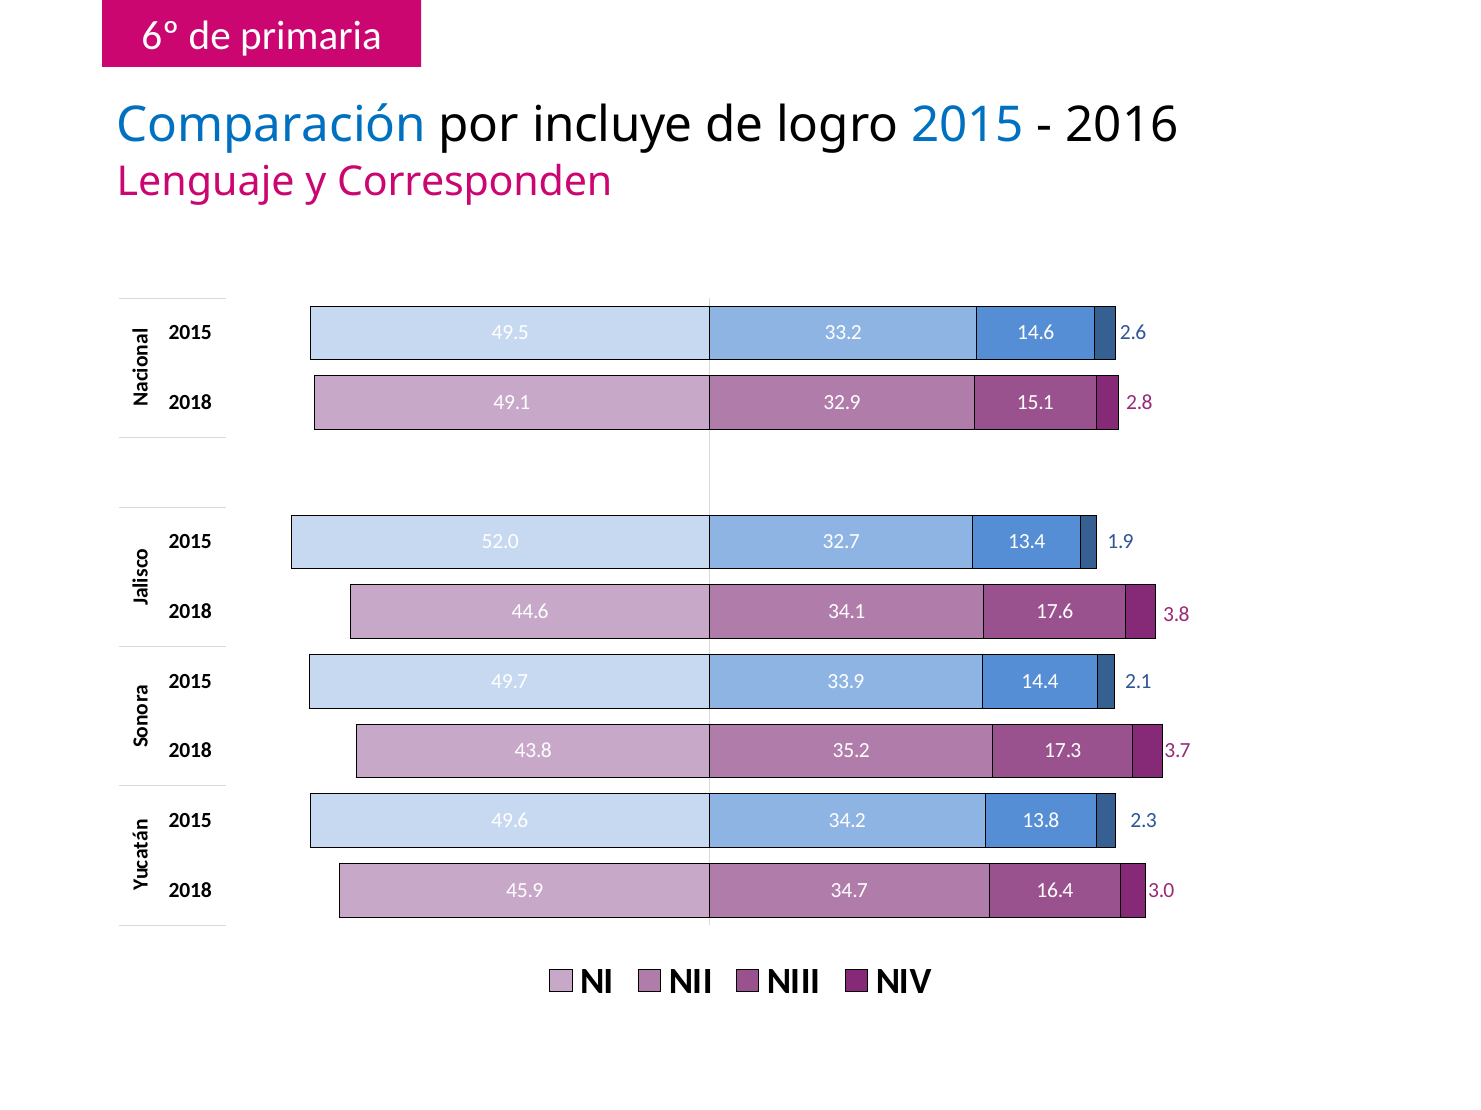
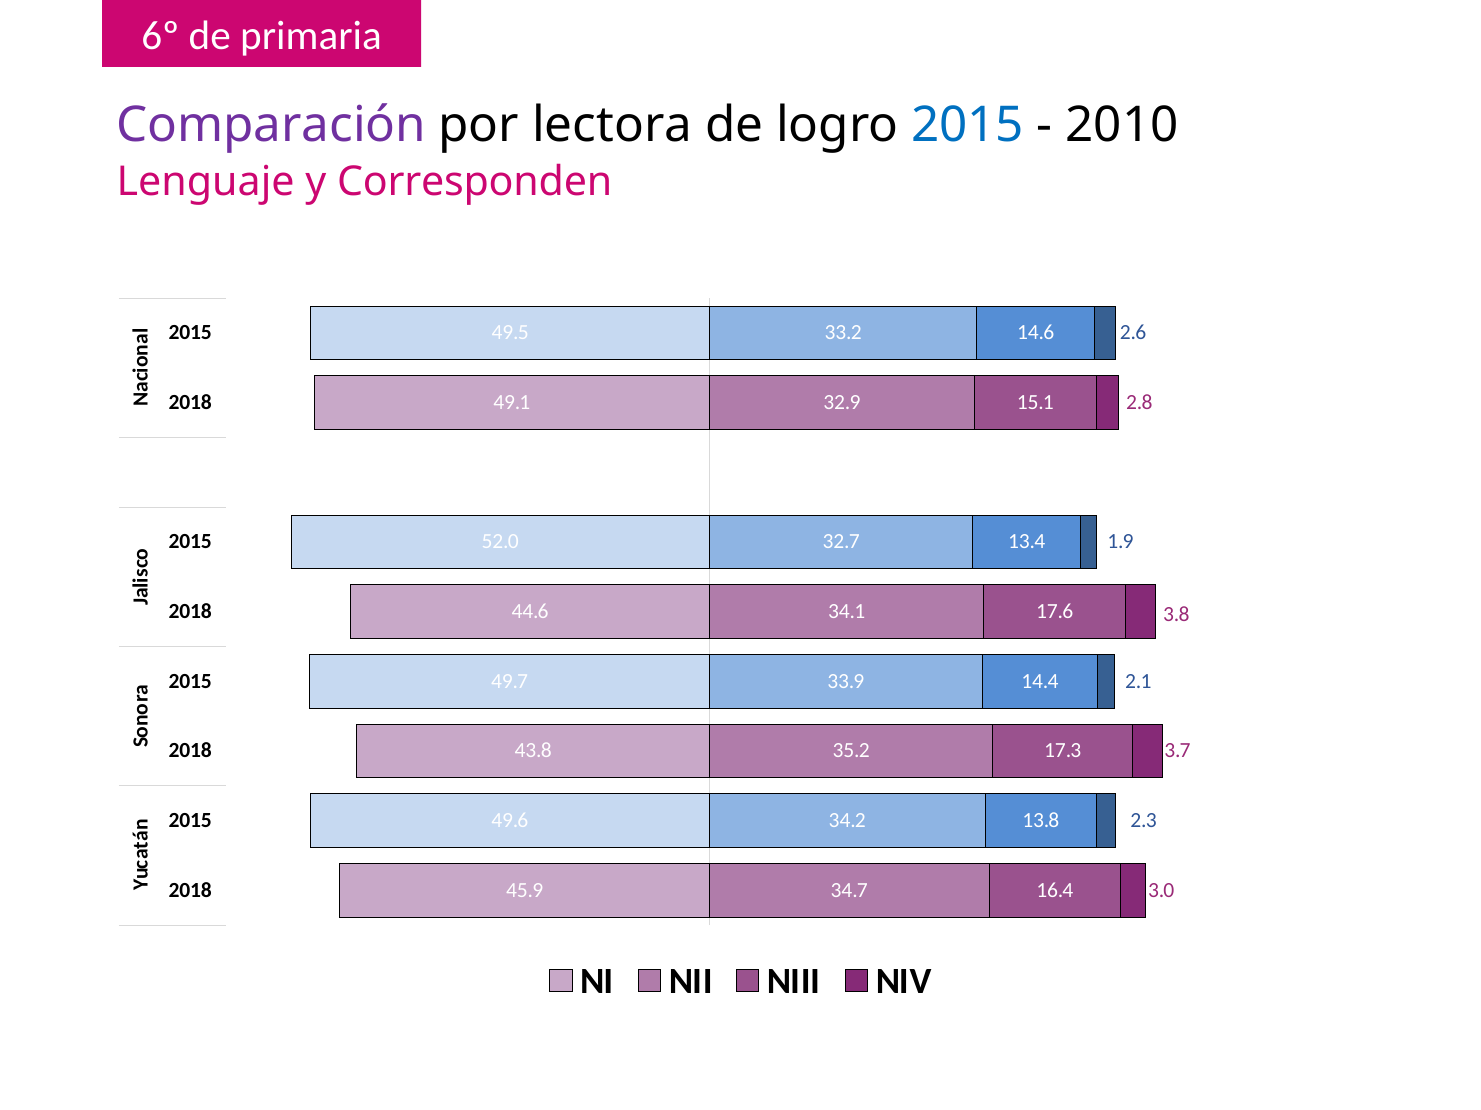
Comparación colour: blue -> purple
incluye: incluye -> lectora
2016: 2016 -> 2010
